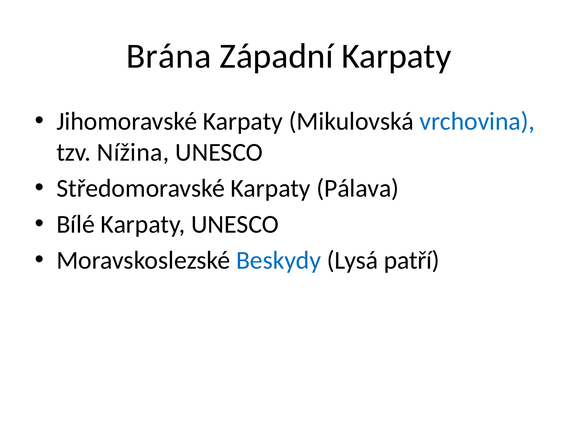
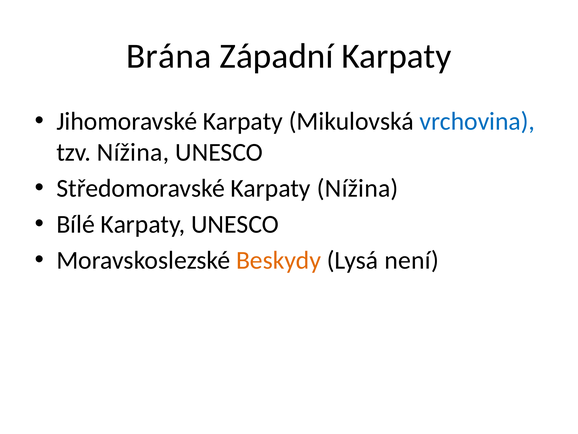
Karpaty Pálava: Pálava -> Nížina
Beskydy colour: blue -> orange
patří: patří -> není
